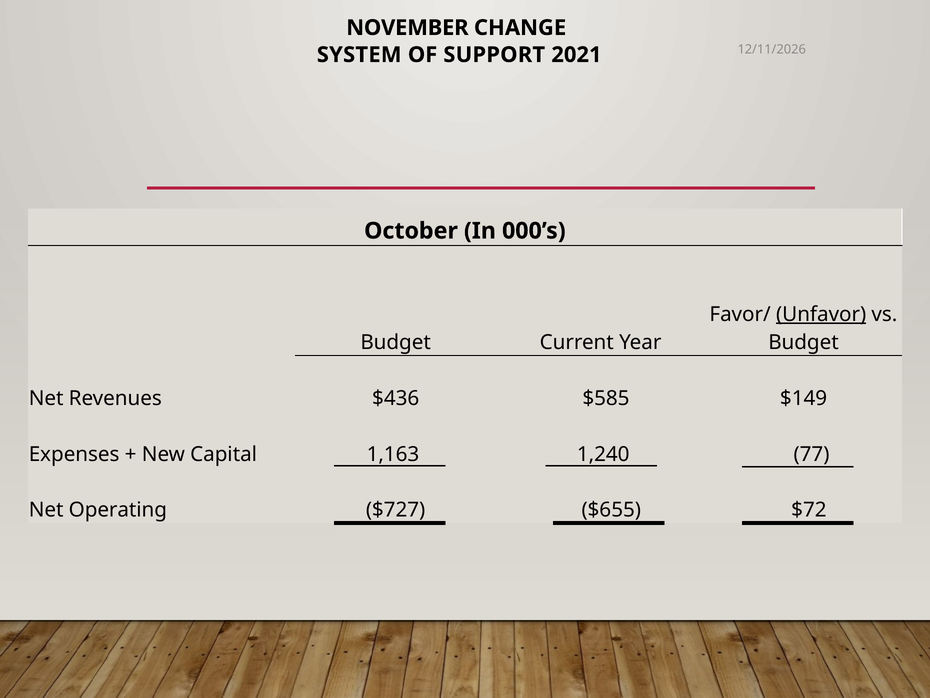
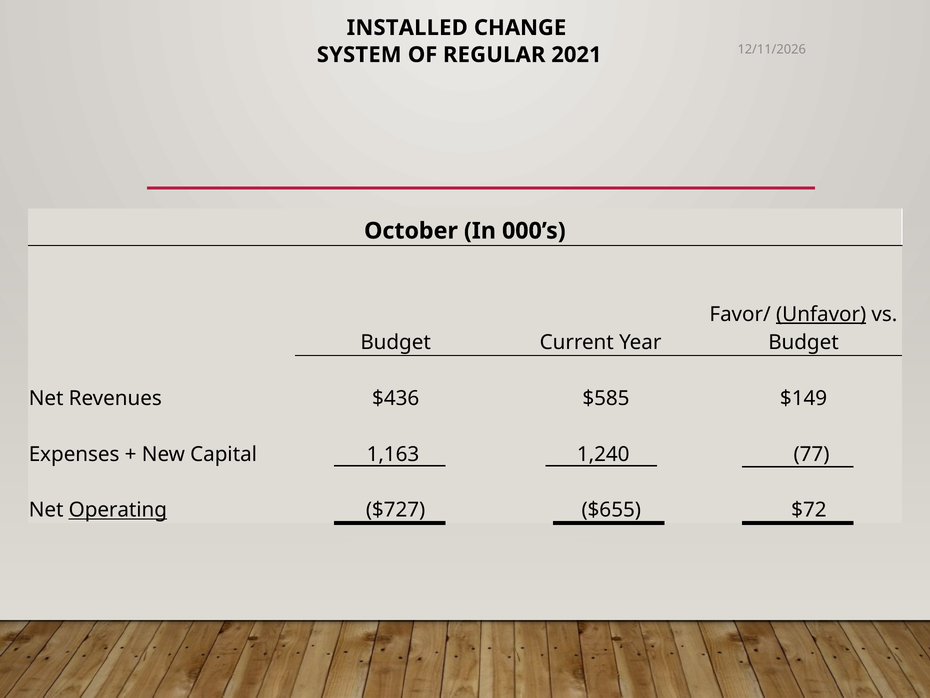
NOVEMBER: NOVEMBER -> INSTALLED
SUPPORT: SUPPORT -> REGULAR
Operating underline: none -> present
